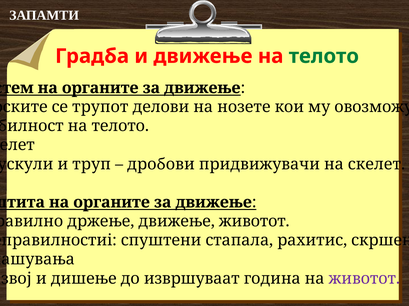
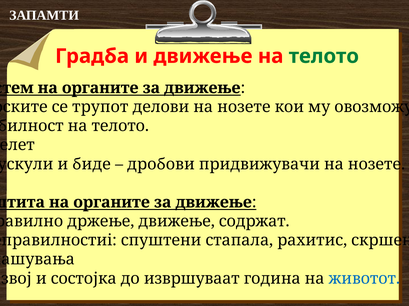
труп: труп -> биде
придвижувачи на скелет: скелет -> нозете
движење животот: животот -> содржат
дишење: дишење -> состојка
животот at (364, 279) colour: purple -> blue
